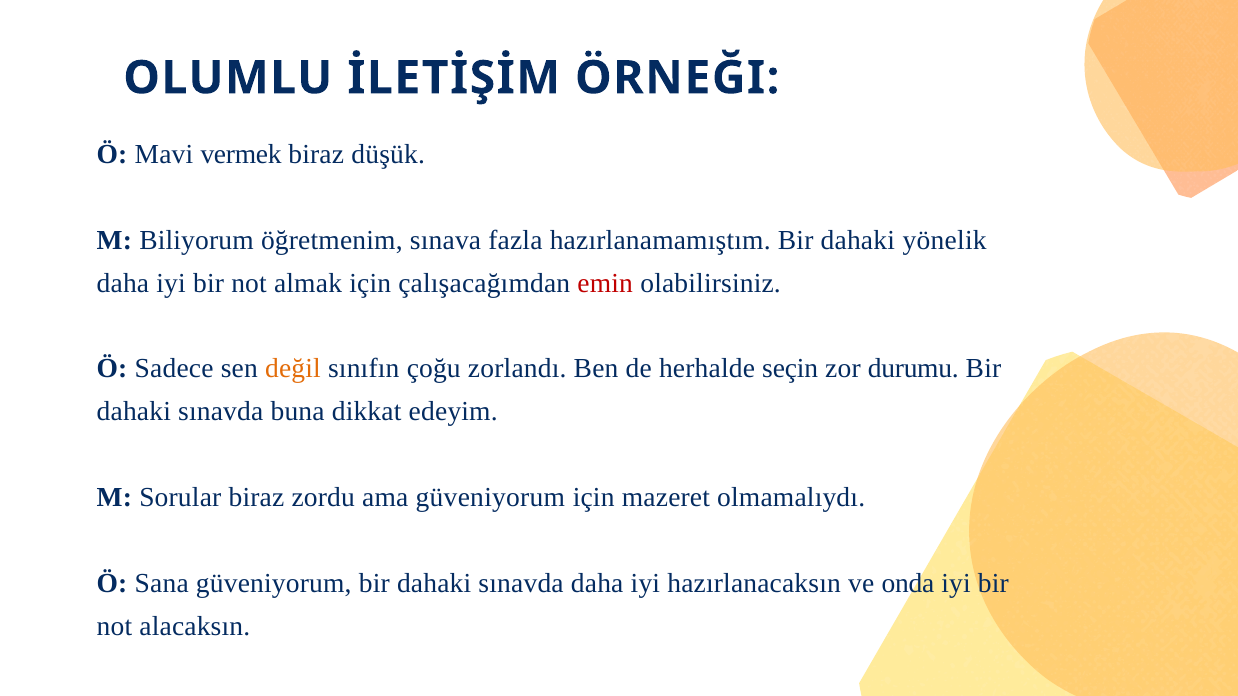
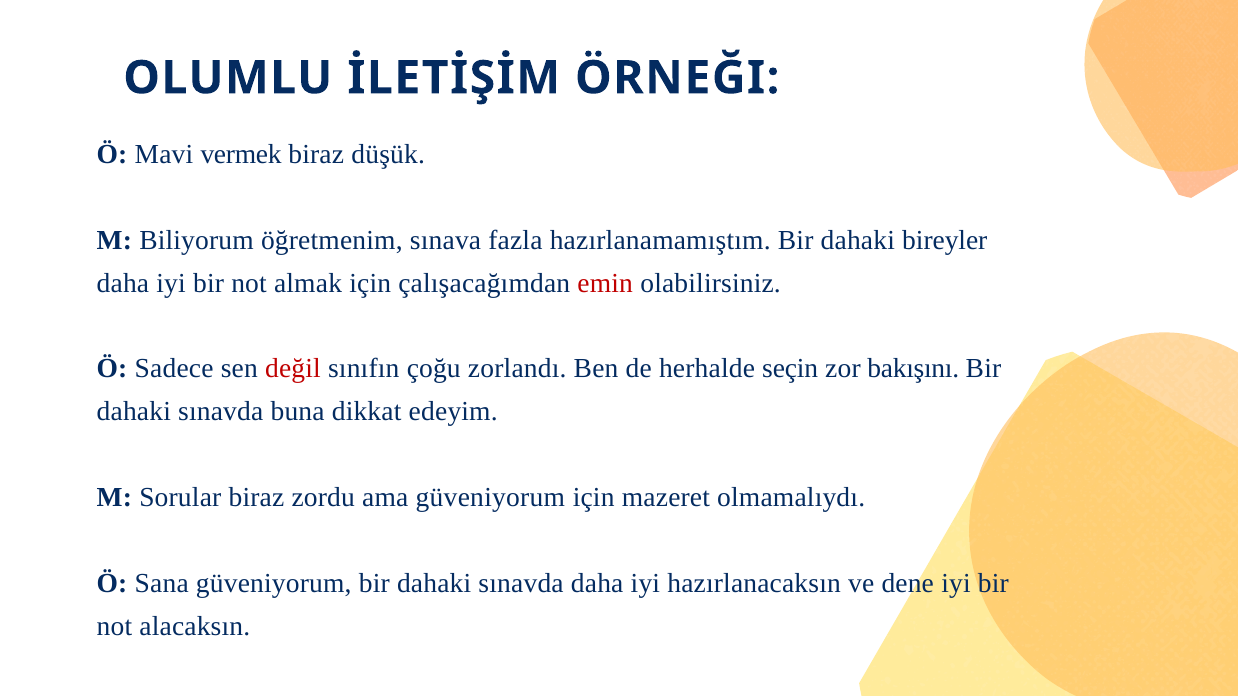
yönelik: yönelik -> bireyler
değil colour: orange -> red
durumu: durumu -> bakışını
onda: onda -> dene
